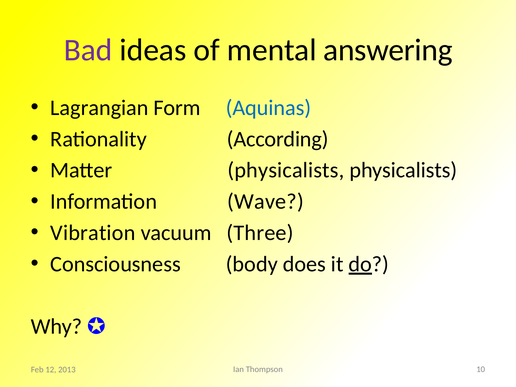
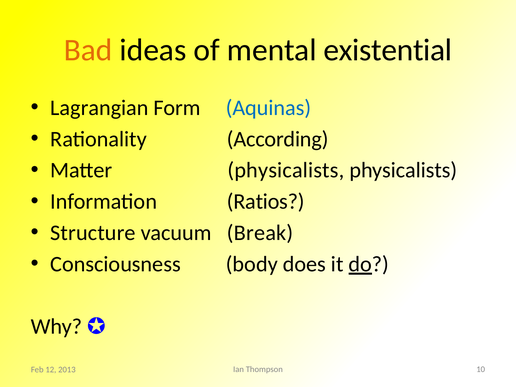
Bad colour: purple -> orange
answering: answering -> existential
Wave: Wave -> Ratios
Vibration: Vibration -> Structure
Three: Three -> Break
